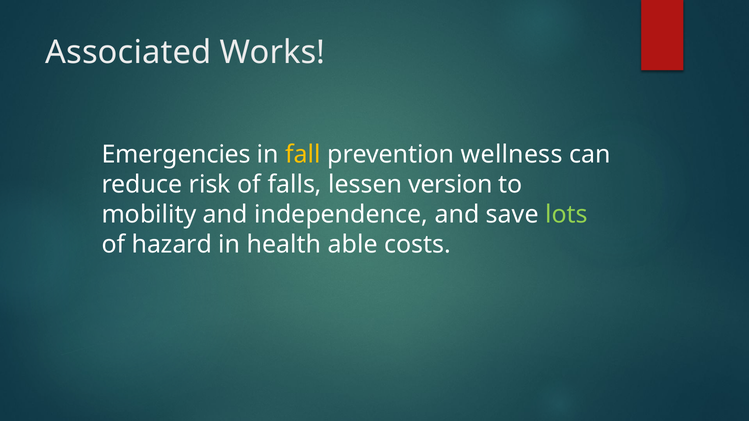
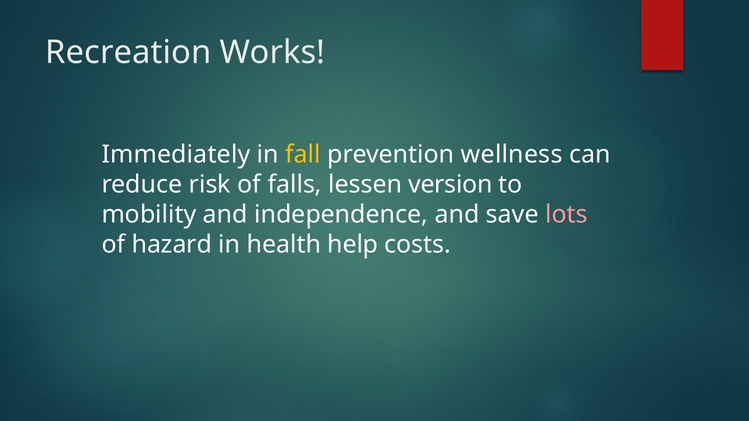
Associated: Associated -> Recreation
Emergencies: Emergencies -> Immediately
lots colour: light green -> pink
able: able -> help
